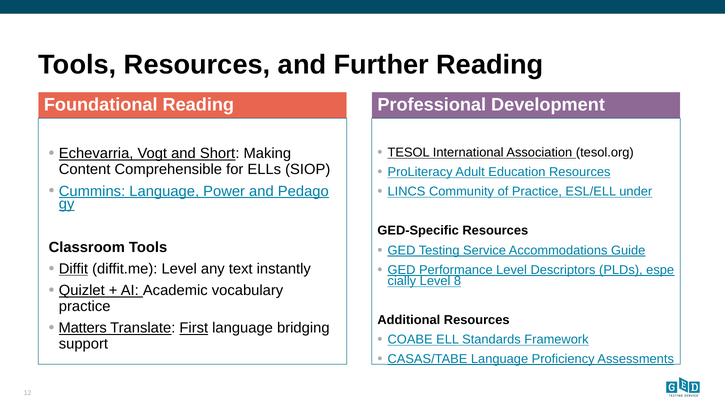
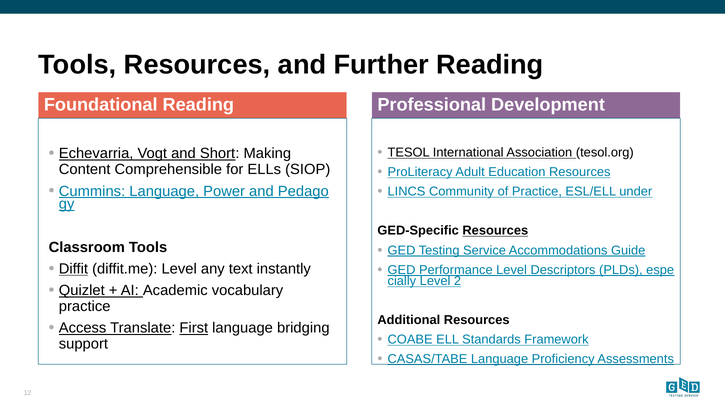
Resources at (495, 231) underline: none -> present
8: 8 -> 2
Matters: Matters -> Access
